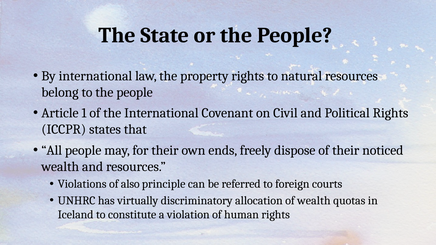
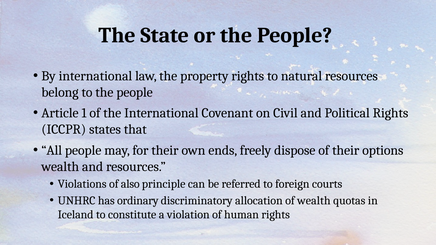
noticed: noticed -> options
virtually: virtually -> ordinary
